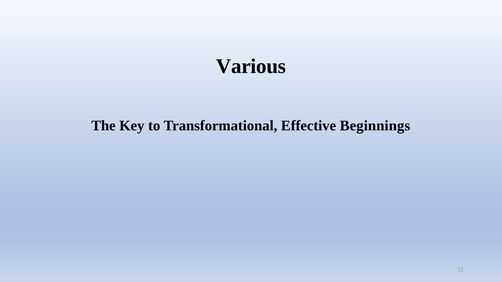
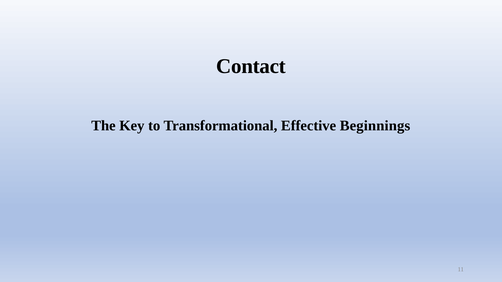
Various: Various -> Contact
